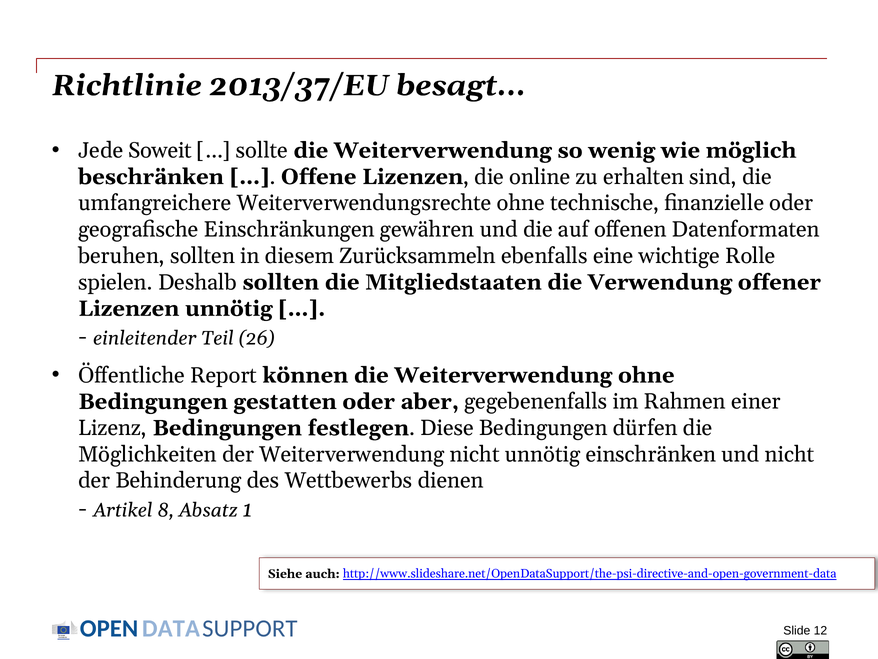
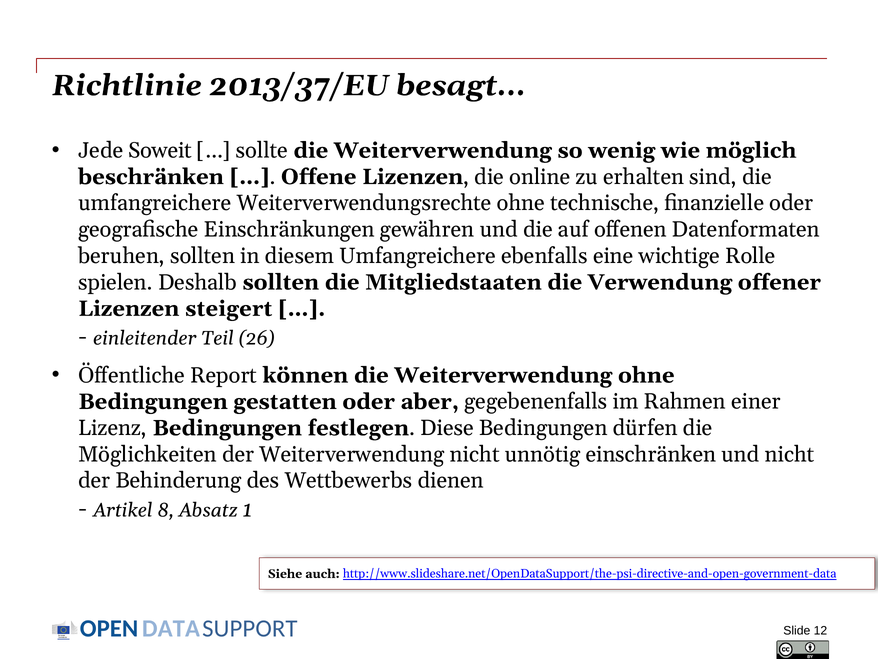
diesem Zurücksammeln: Zurücksammeln -> Umfangreichere
Lizenzen unnötig: unnötig -> steigert
